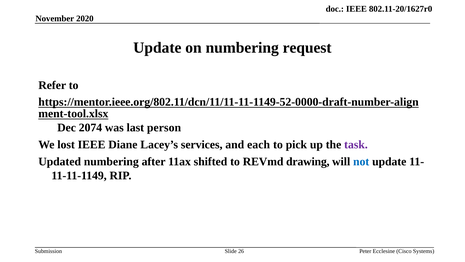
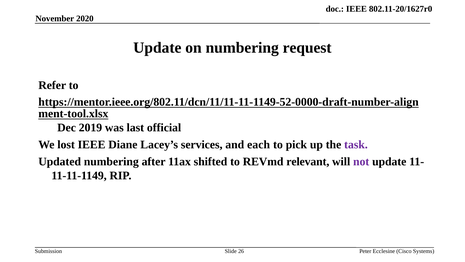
2074: 2074 -> 2019
person: person -> official
drawing: drawing -> relevant
not colour: blue -> purple
